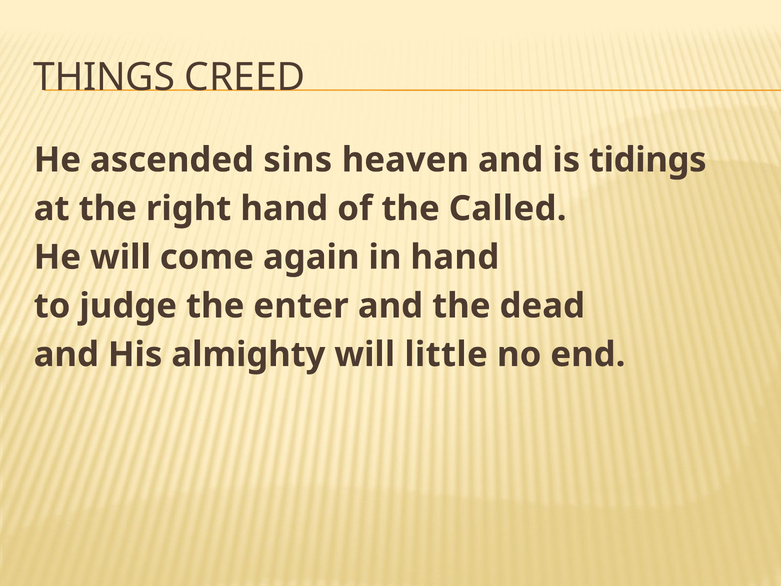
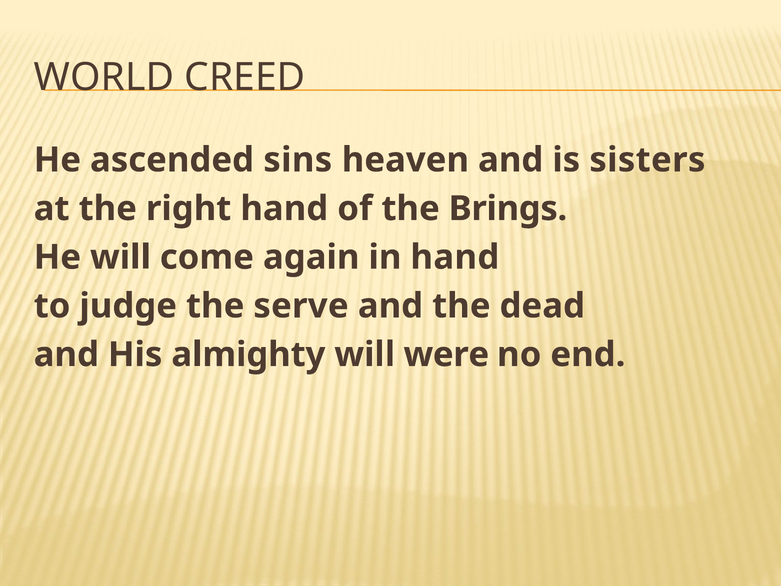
THINGS: THINGS -> WORLD
tidings: tidings -> sisters
Called: Called -> Brings
enter: enter -> serve
little: little -> were
